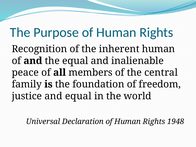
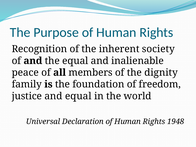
inherent human: human -> society
central: central -> dignity
